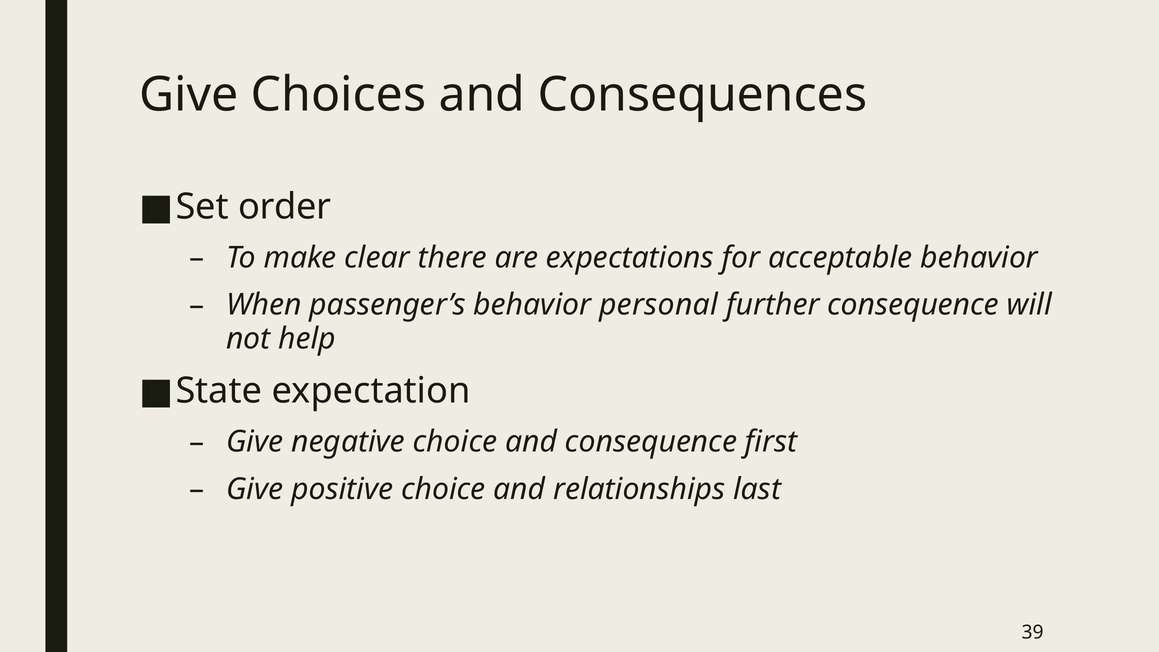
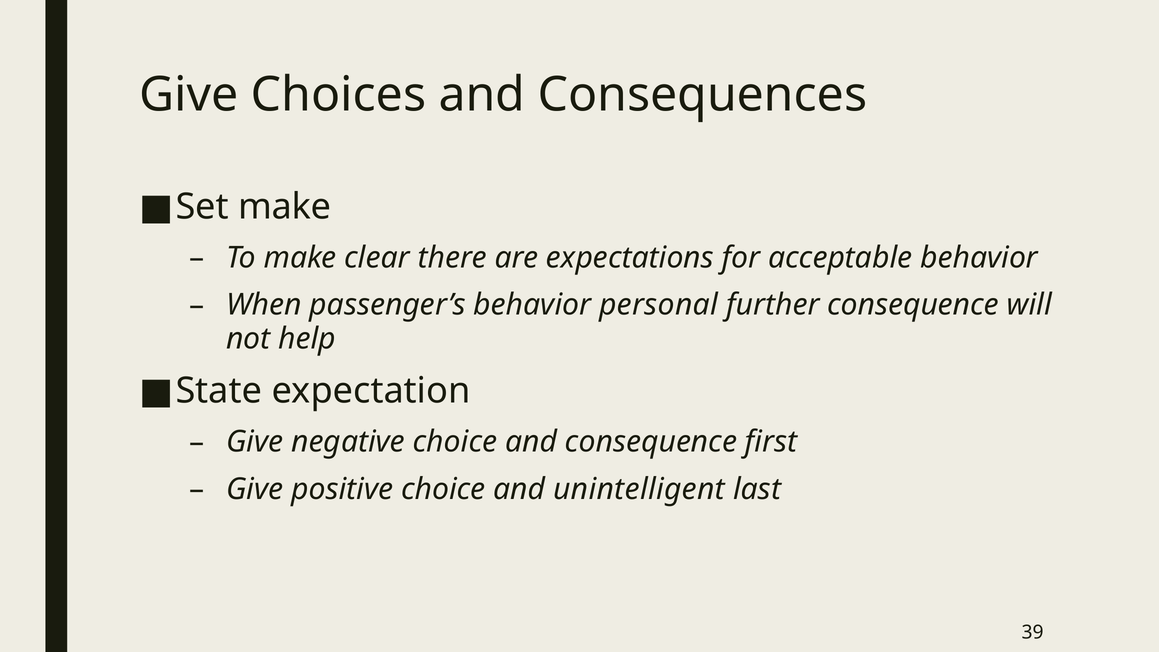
Set order: order -> make
relationships: relationships -> unintelligent
